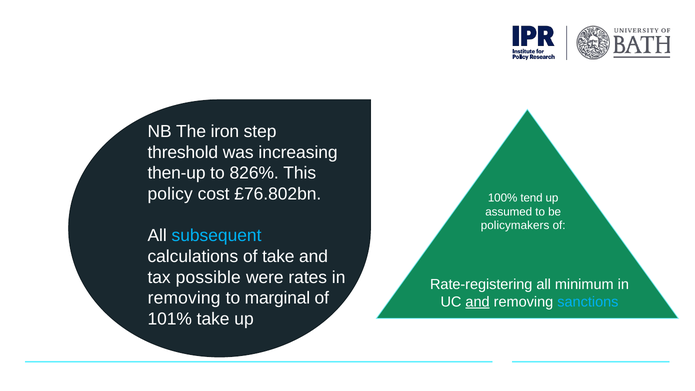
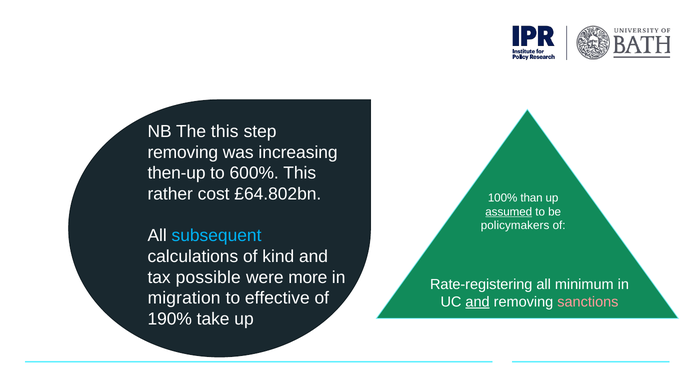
The iron: iron -> this
threshold at (183, 152): threshold -> removing
826%: 826% -> 600%
policy: policy -> rather
£76.802bn: £76.802bn -> £64.802bn
tend: tend -> than
assumed underline: none -> present
of take: take -> kind
rates: rates -> more
removing at (184, 298): removing -> migration
marginal: marginal -> effective
sanctions colour: light blue -> pink
101%: 101% -> 190%
